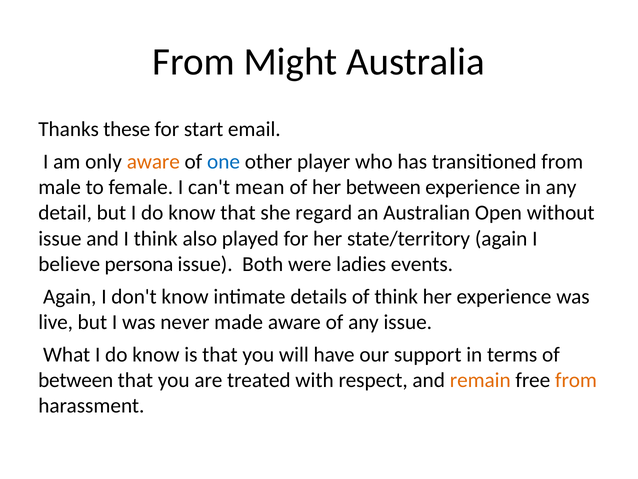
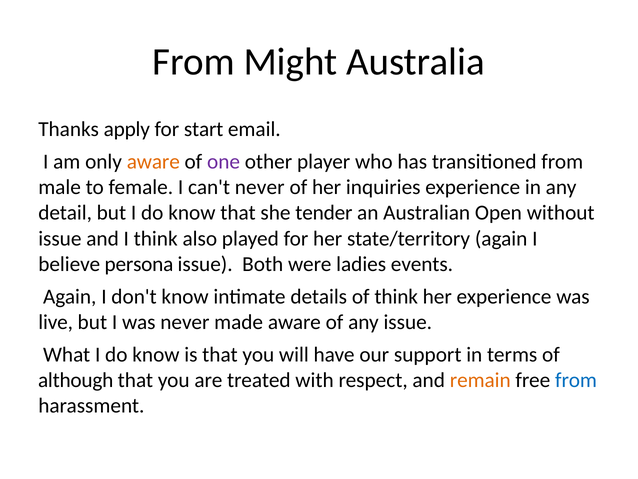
these: these -> apply
one colour: blue -> purple
can't mean: mean -> never
her between: between -> inquiries
regard: regard -> tender
between at (76, 380): between -> although
from at (576, 380) colour: orange -> blue
